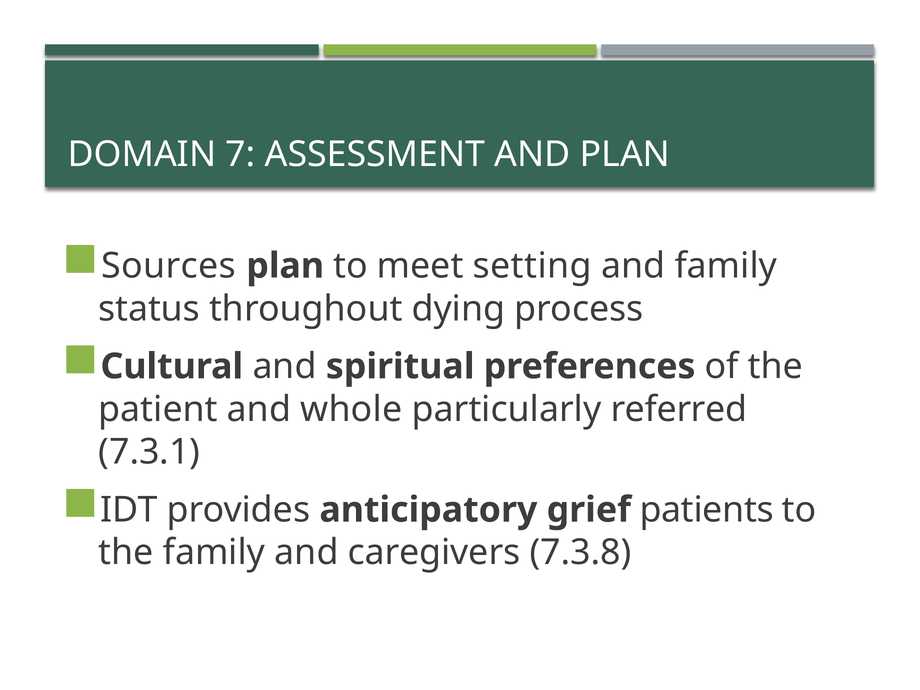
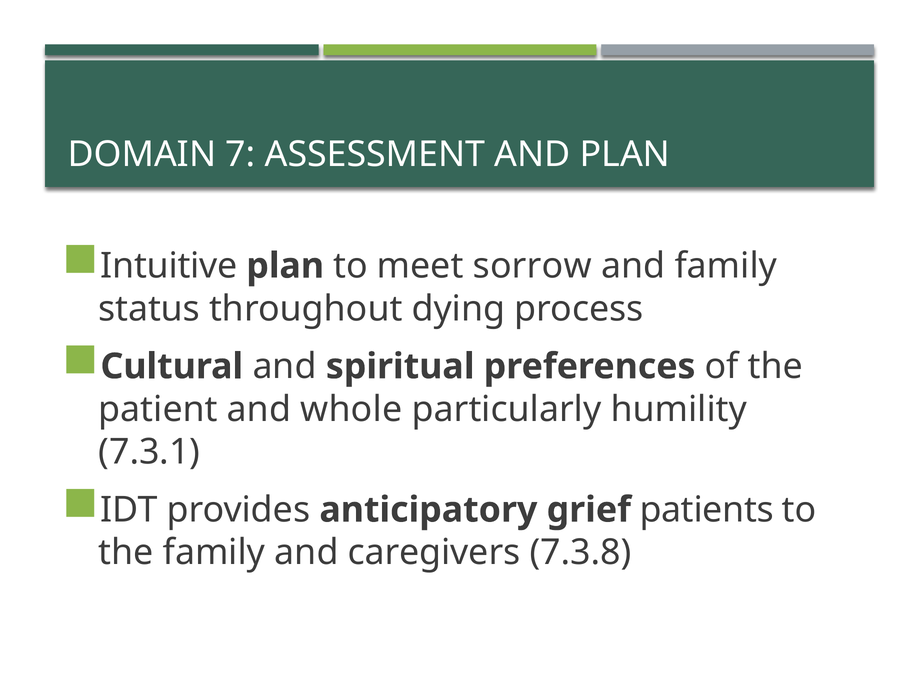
Sources: Sources -> Intuitive
setting: setting -> sorrow
referred: referred -> humility
